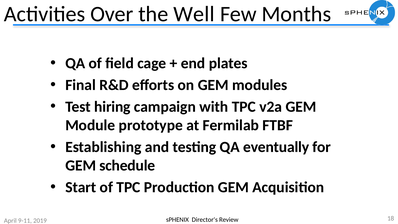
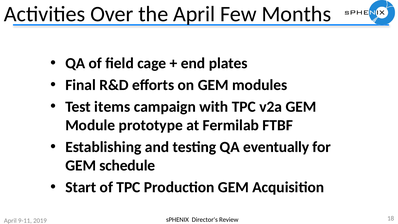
the Well: Well -> April
hiring: hiring -> items
